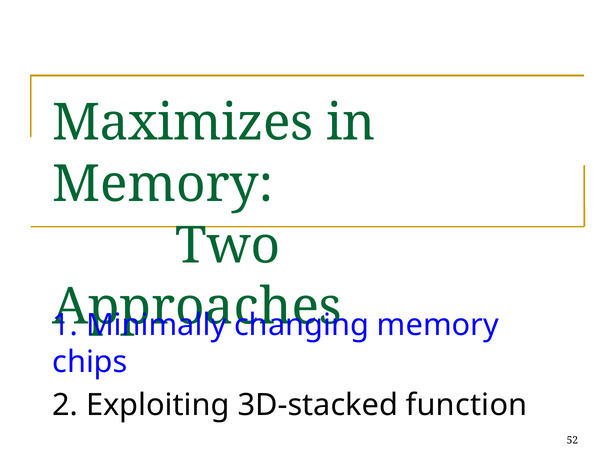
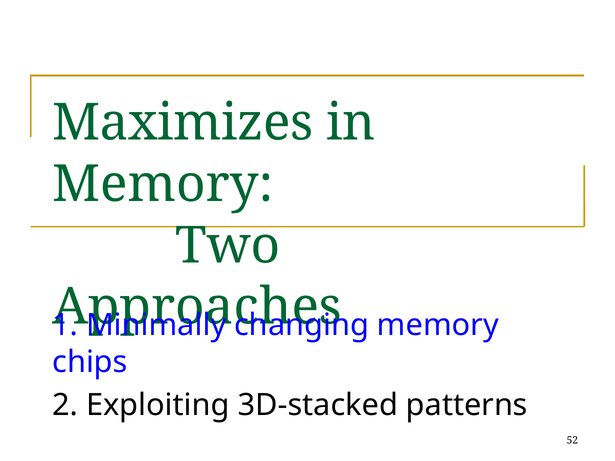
function: function -> patterns
